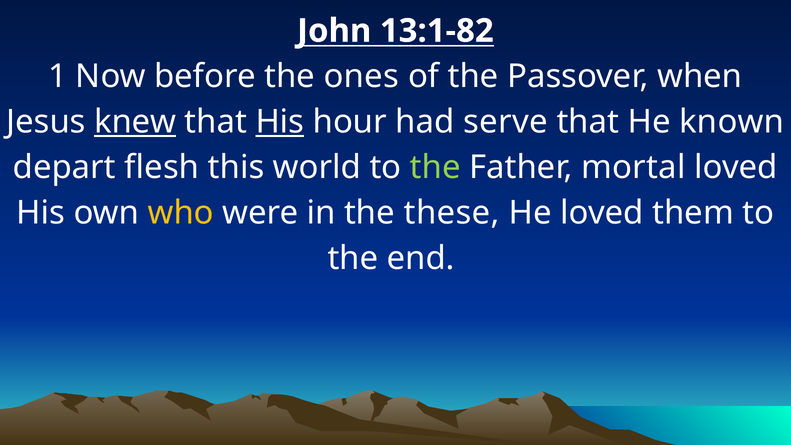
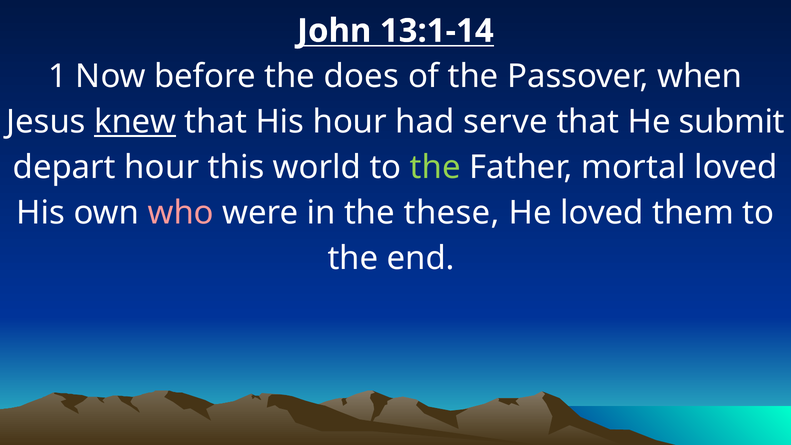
13:1-82: 13:1-82 -> 13:1-14
ones: ones -> does
His at (280, 122) underline: present -> none
known: known -> submit
depart flesh: flesh -> hour
who colour: yellow -> pink
